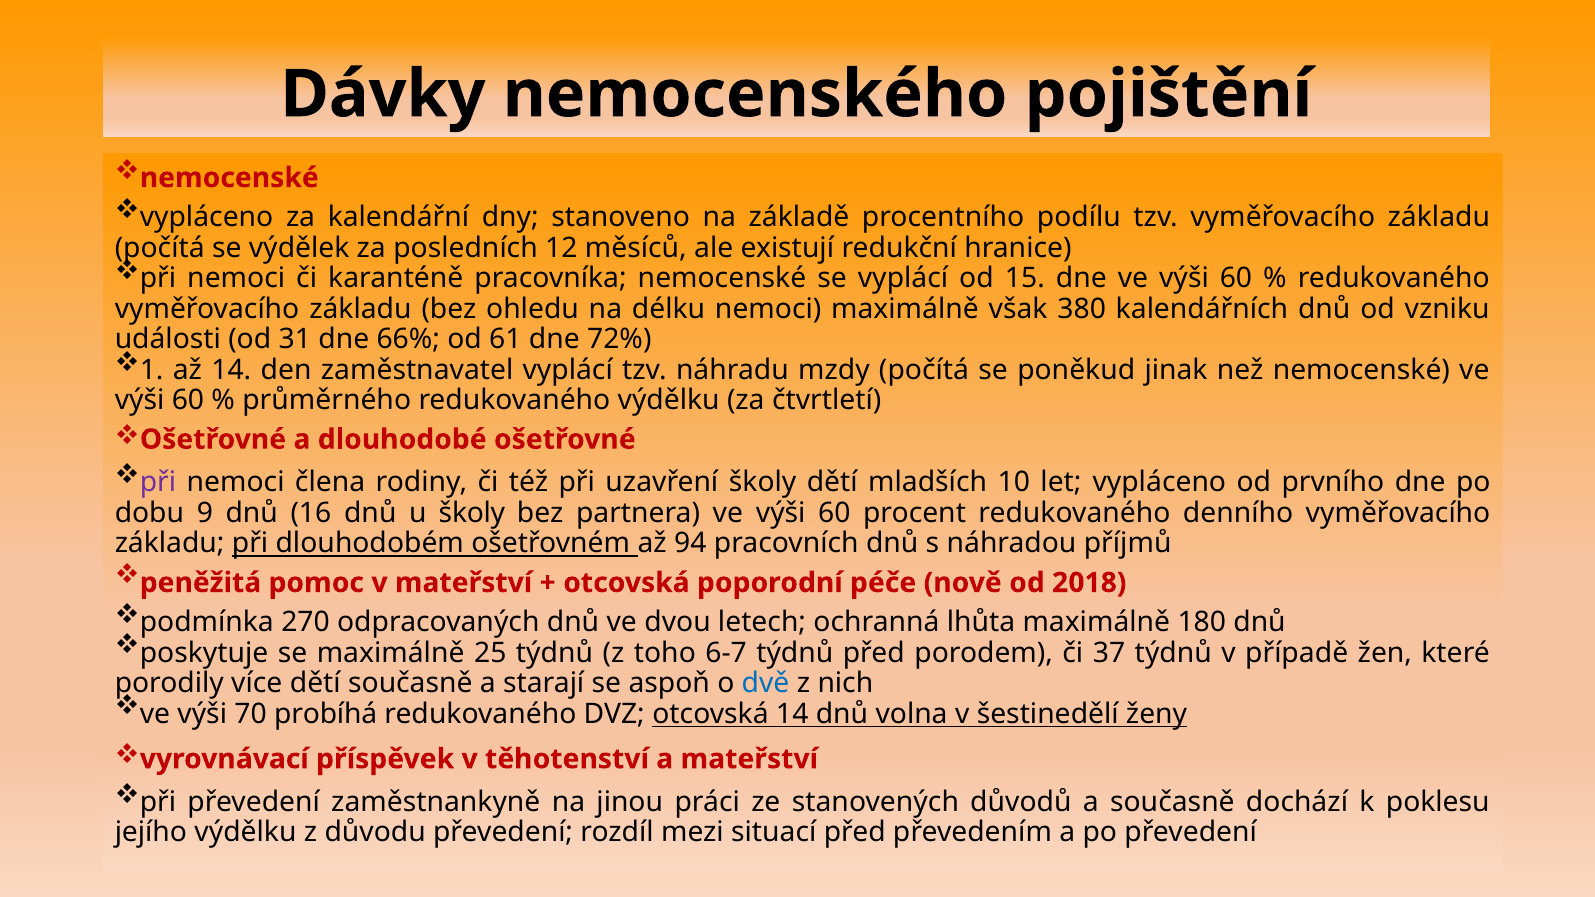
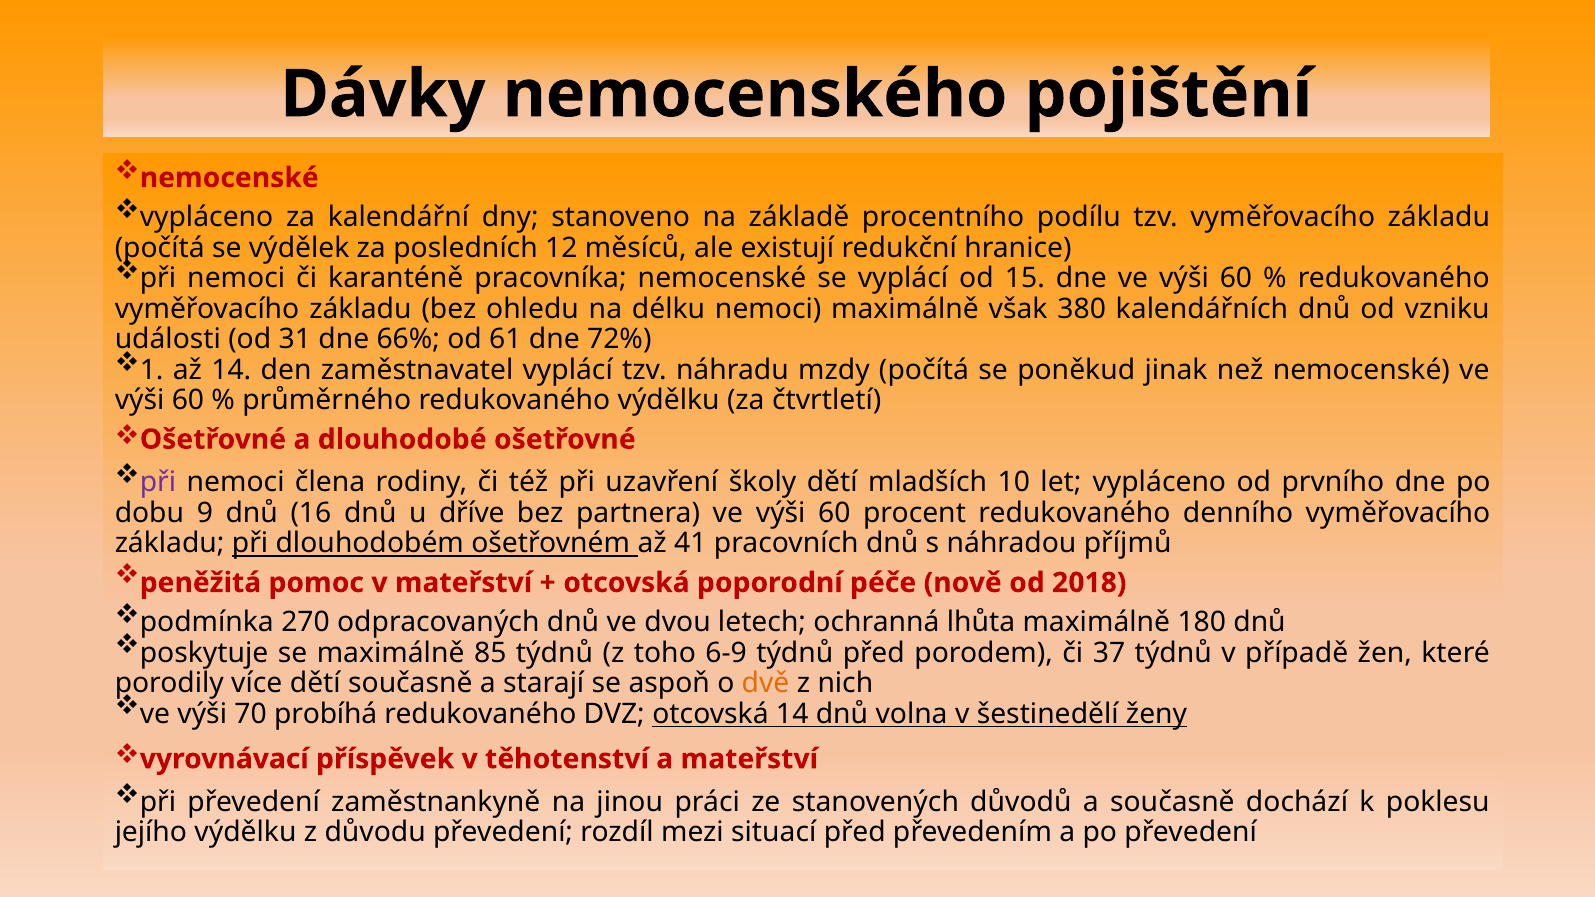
u školy: školy -> dříve
94: 94 -> 41
25: 25 -> 85
6-7: 6-7 -> 6-9
dvě colour: blue -> orange
